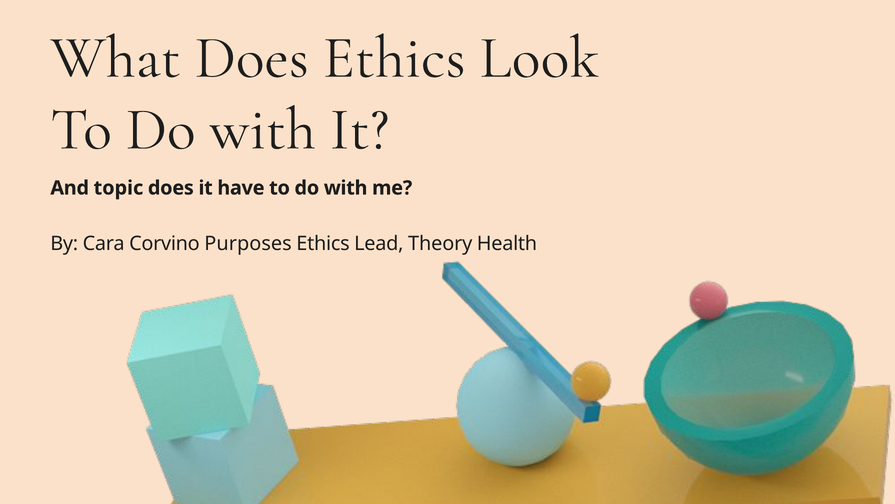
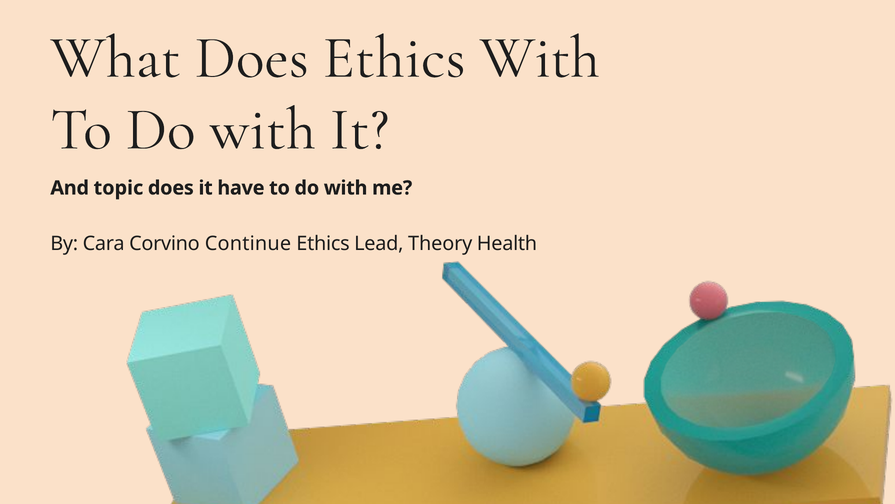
Ethics Look: Look -> With
Purposes: Purposes -> Continue
